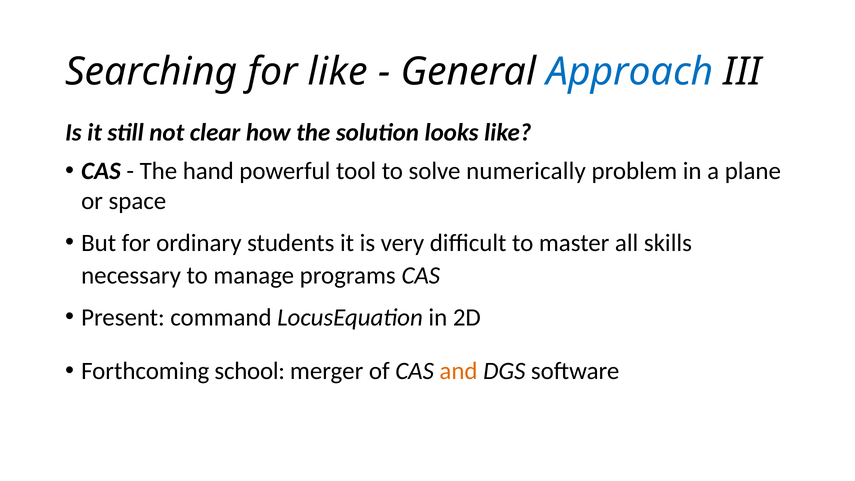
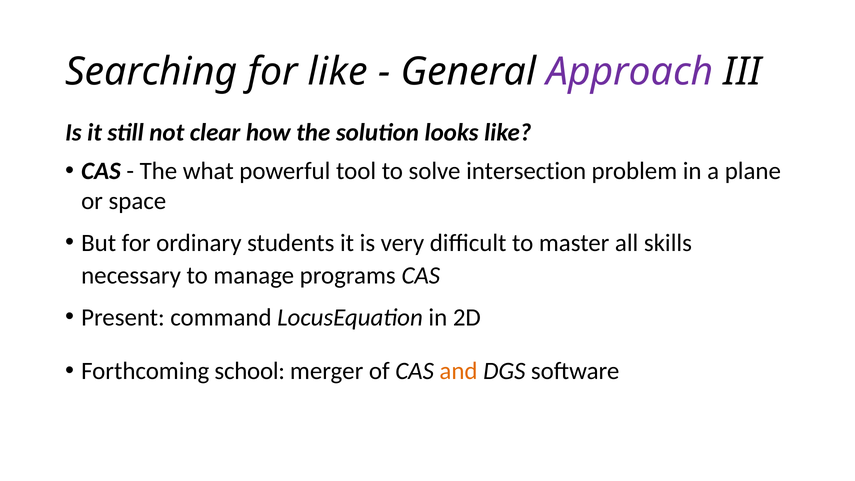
Approach colour: blue -> purple
hand: hand -> what
numerically: numerically -> intersection
